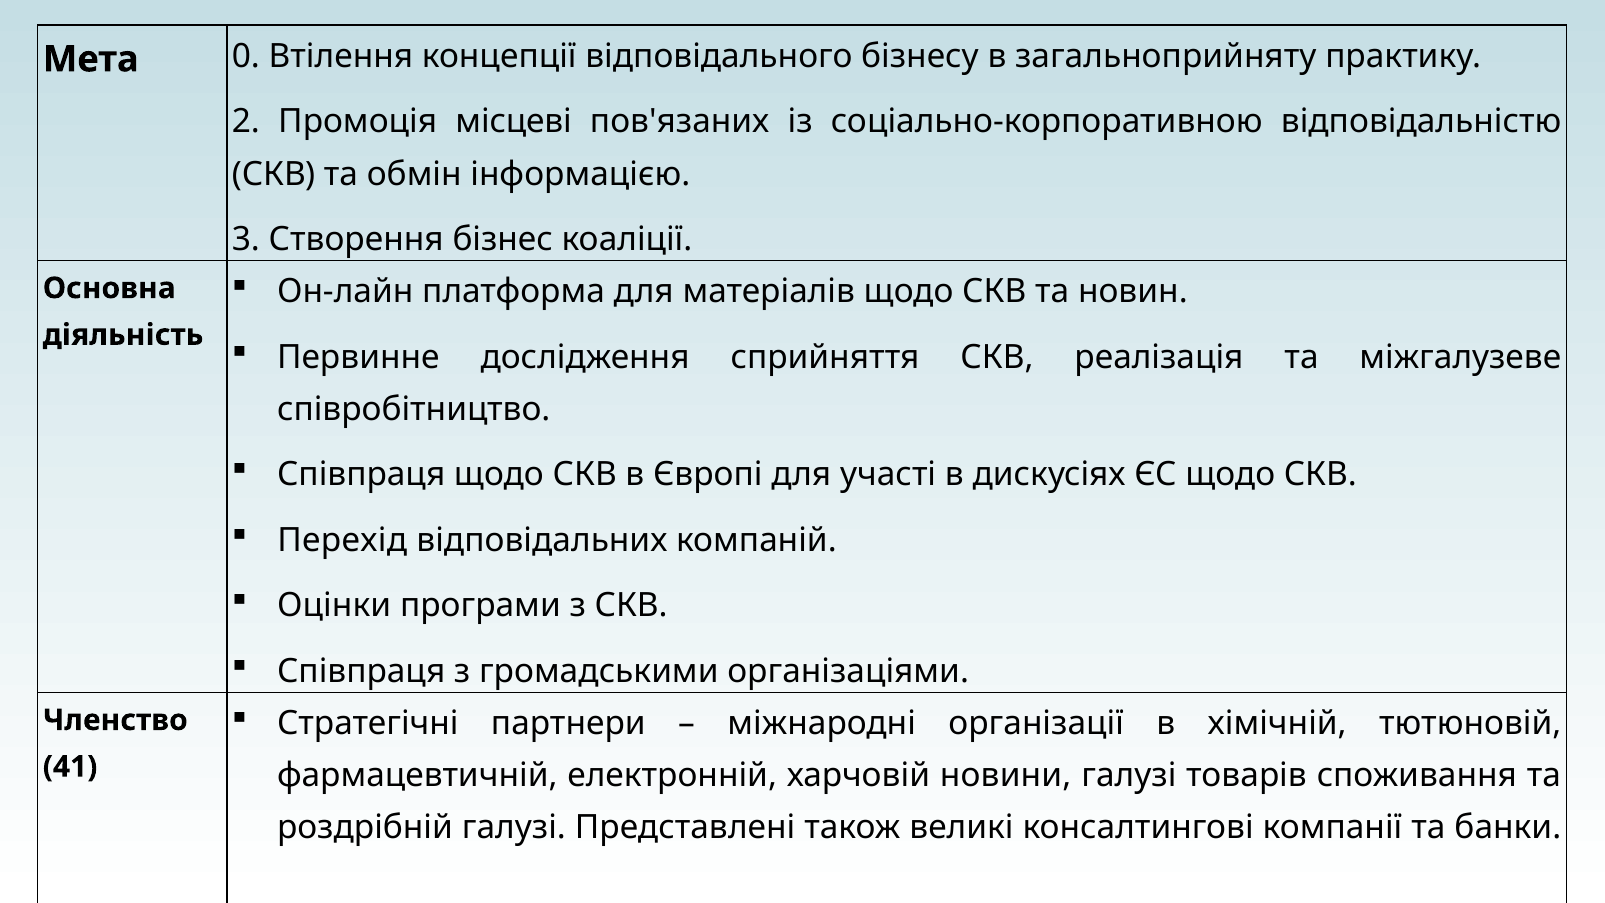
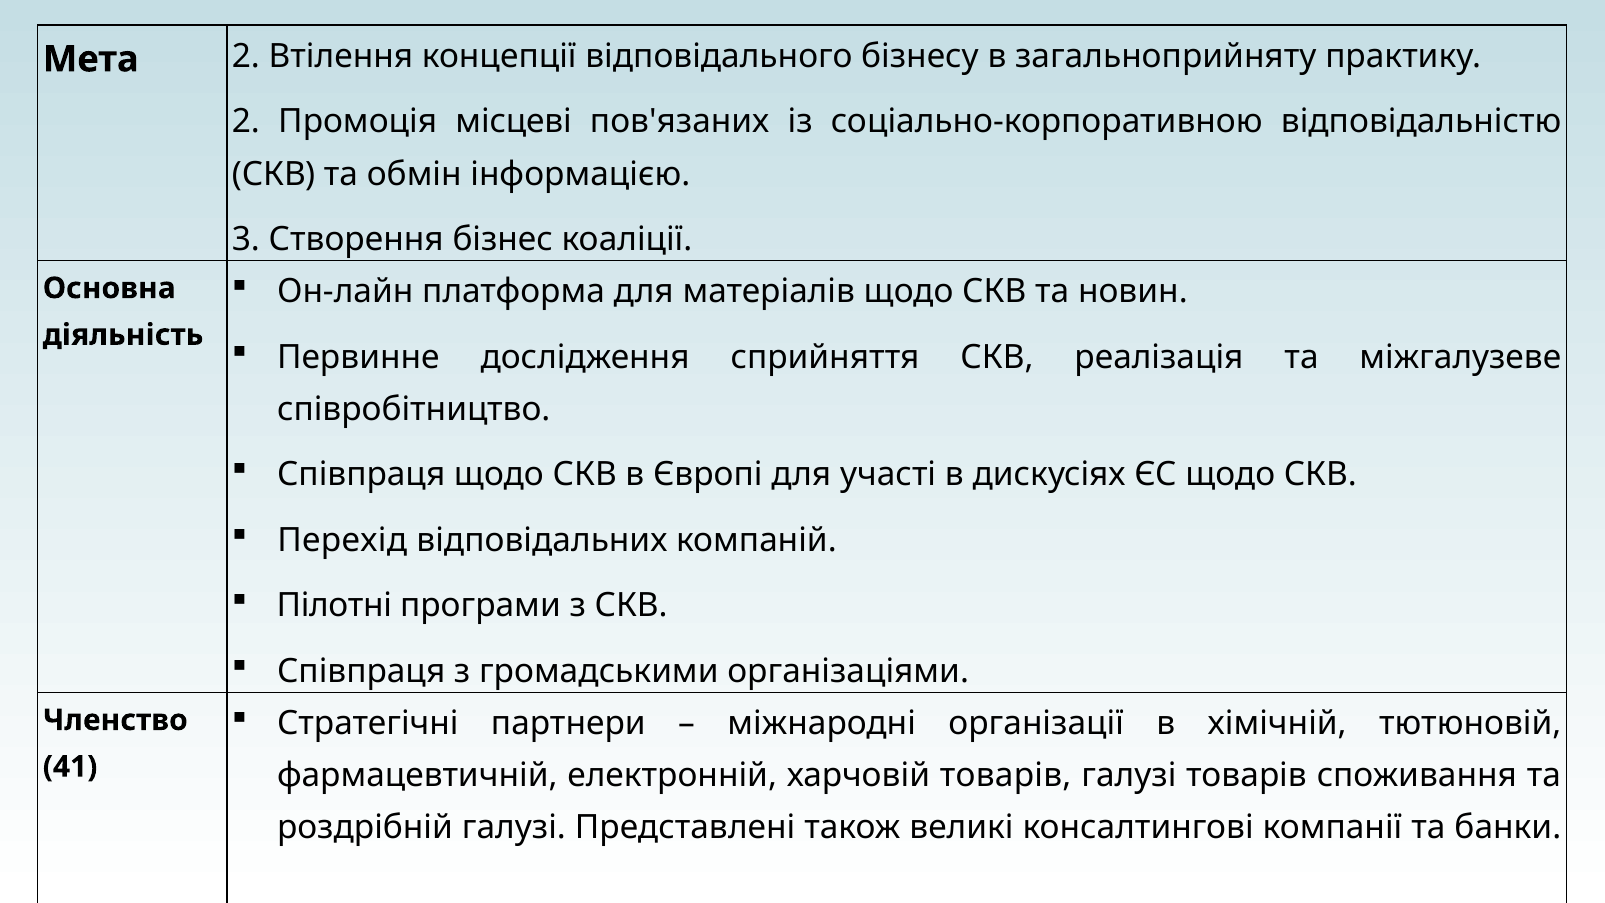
Мета 0: 0 -> 2
Оцінки: Оцінки -> Пілотні
харчовій новини: новини -> товарів
